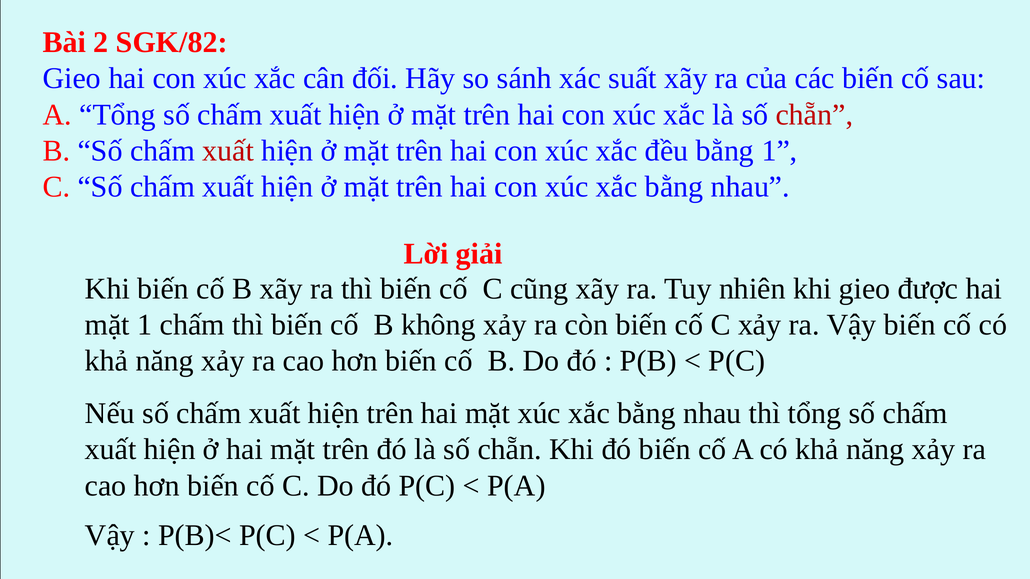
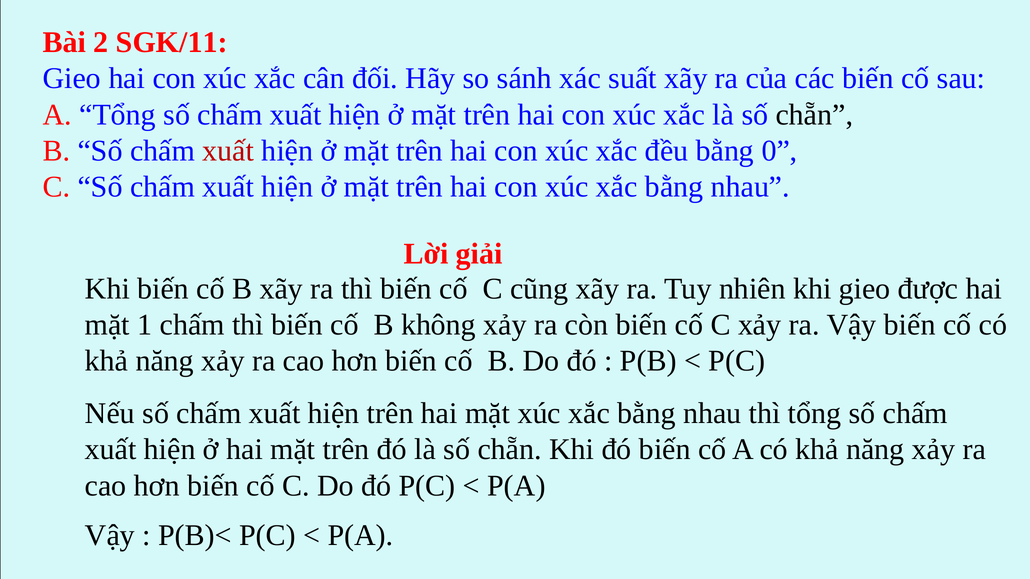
SGK/82: SGK/82 -> SGK/11
chẵn at (814, 115) colour: red -> black
bằng 1: 1 -> 0
